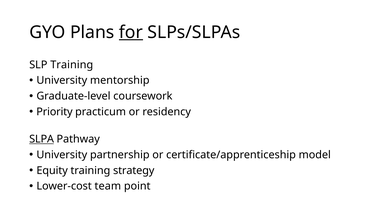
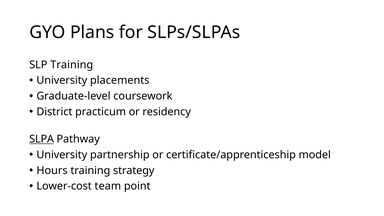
for underline: present -> none
mentorship: mentorship -> placements
Priority: Priority -> District
Equity: Equity -> Hours
